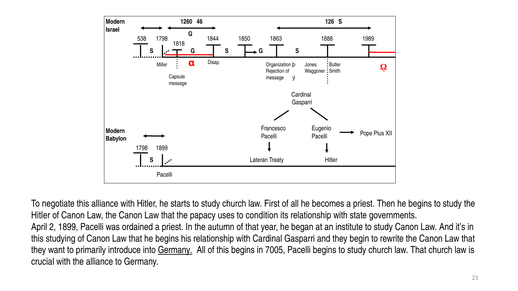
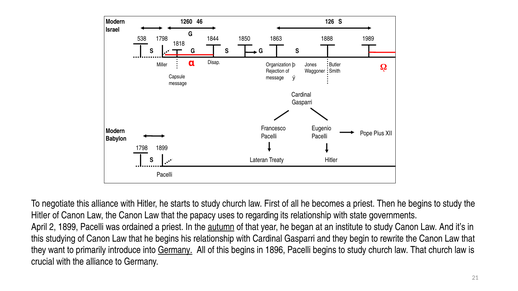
condition: condition -> regarding
autumn underline: none -> present
7005: 7005 -> 1896
